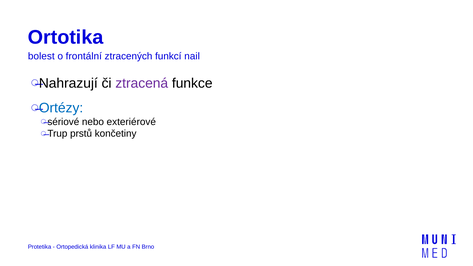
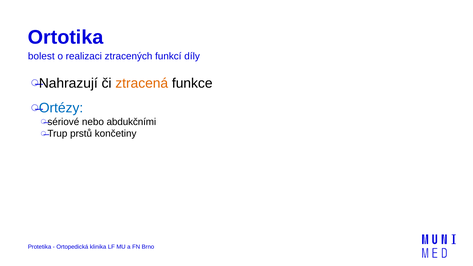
frontální: frontální -> realizaci
nail: nail -> díly
ztracená colour: purple -> orange
exteriérové: exteriérové -> abdukčními
